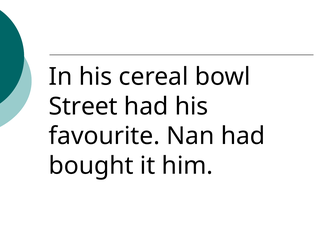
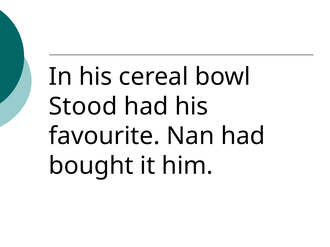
Street: Street -> Stood
